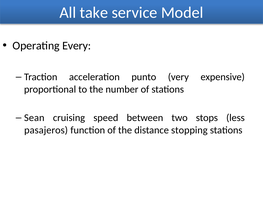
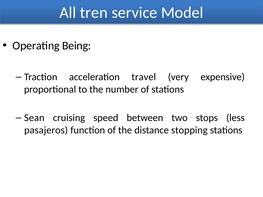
take: take -> tren
Every: Every -> Being
punto: punto -> travel
